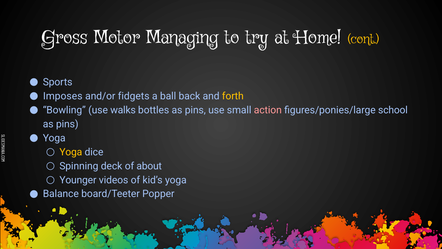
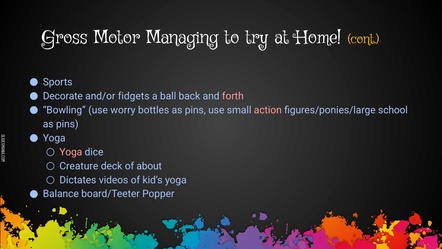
Imposes: Imposes -> Decorate
forth colour: yellow -> pink
walks: walks -> worry
Yoga at (71, 152) colour: yellow -> pink
Spinning: Spinning -> Creature
Younger: Younger -> Dictates
